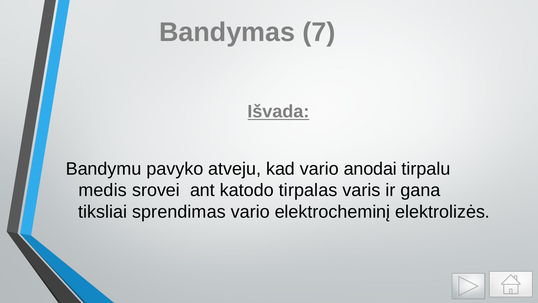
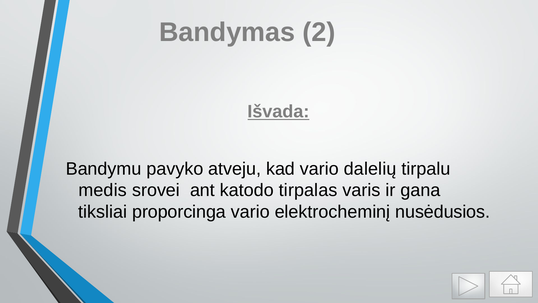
7: 7 -> 2
anodai: anodai -> dalelių
sprendimas: sprendimas -> proporcinga
elektrolizės: elektrolizės -> nusėdusios
